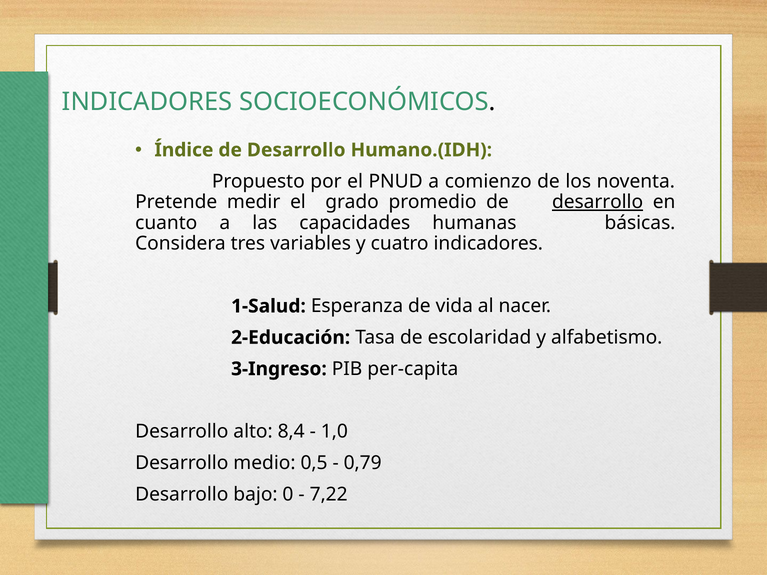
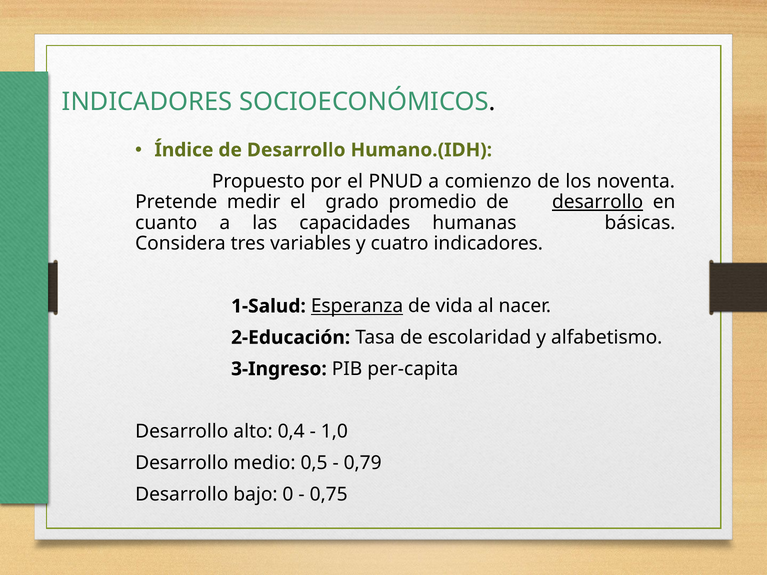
Esperanza underline: none -> present
8,4: 8,4 -> 0,4
7,22: 7,22 -> 0,75
